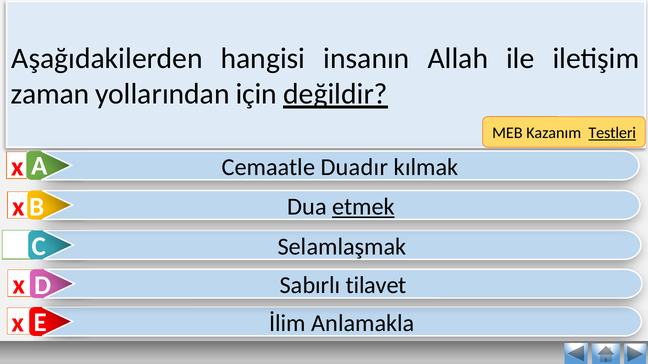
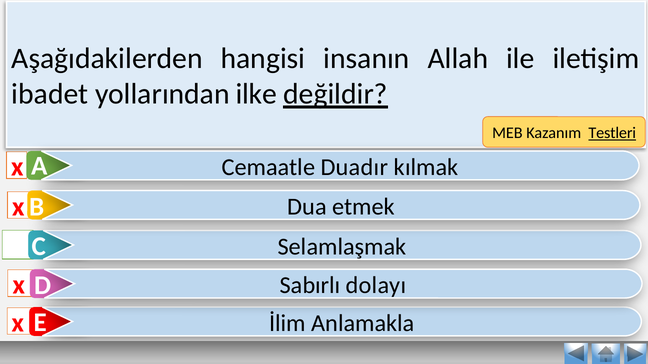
zaman: zaman -> ibadet
için: için -> ilke
etmek underline: present -> none
tilavet: tilavet -> dolayı
